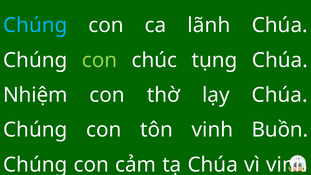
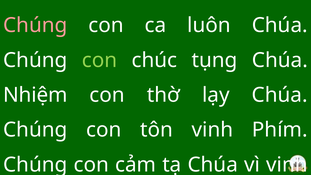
Chúng at (35, 25) colour: light blue -> pink
lãnh: lãnh -> luôn
Buồn: Buồn -> Phím
